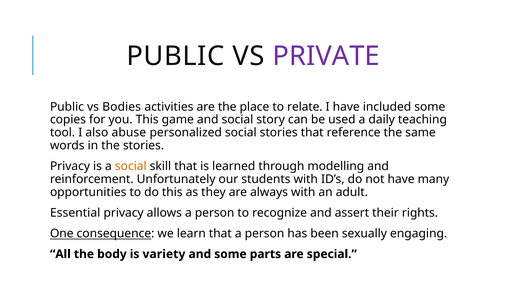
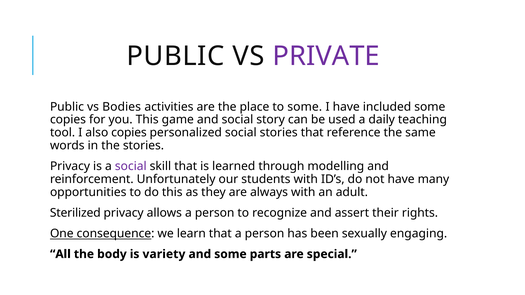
to relate: relate -> some
also abuse: abuse -> copies
social at (131, 166) colour: orange -> purple
Essential: Essential -> Sterilized
